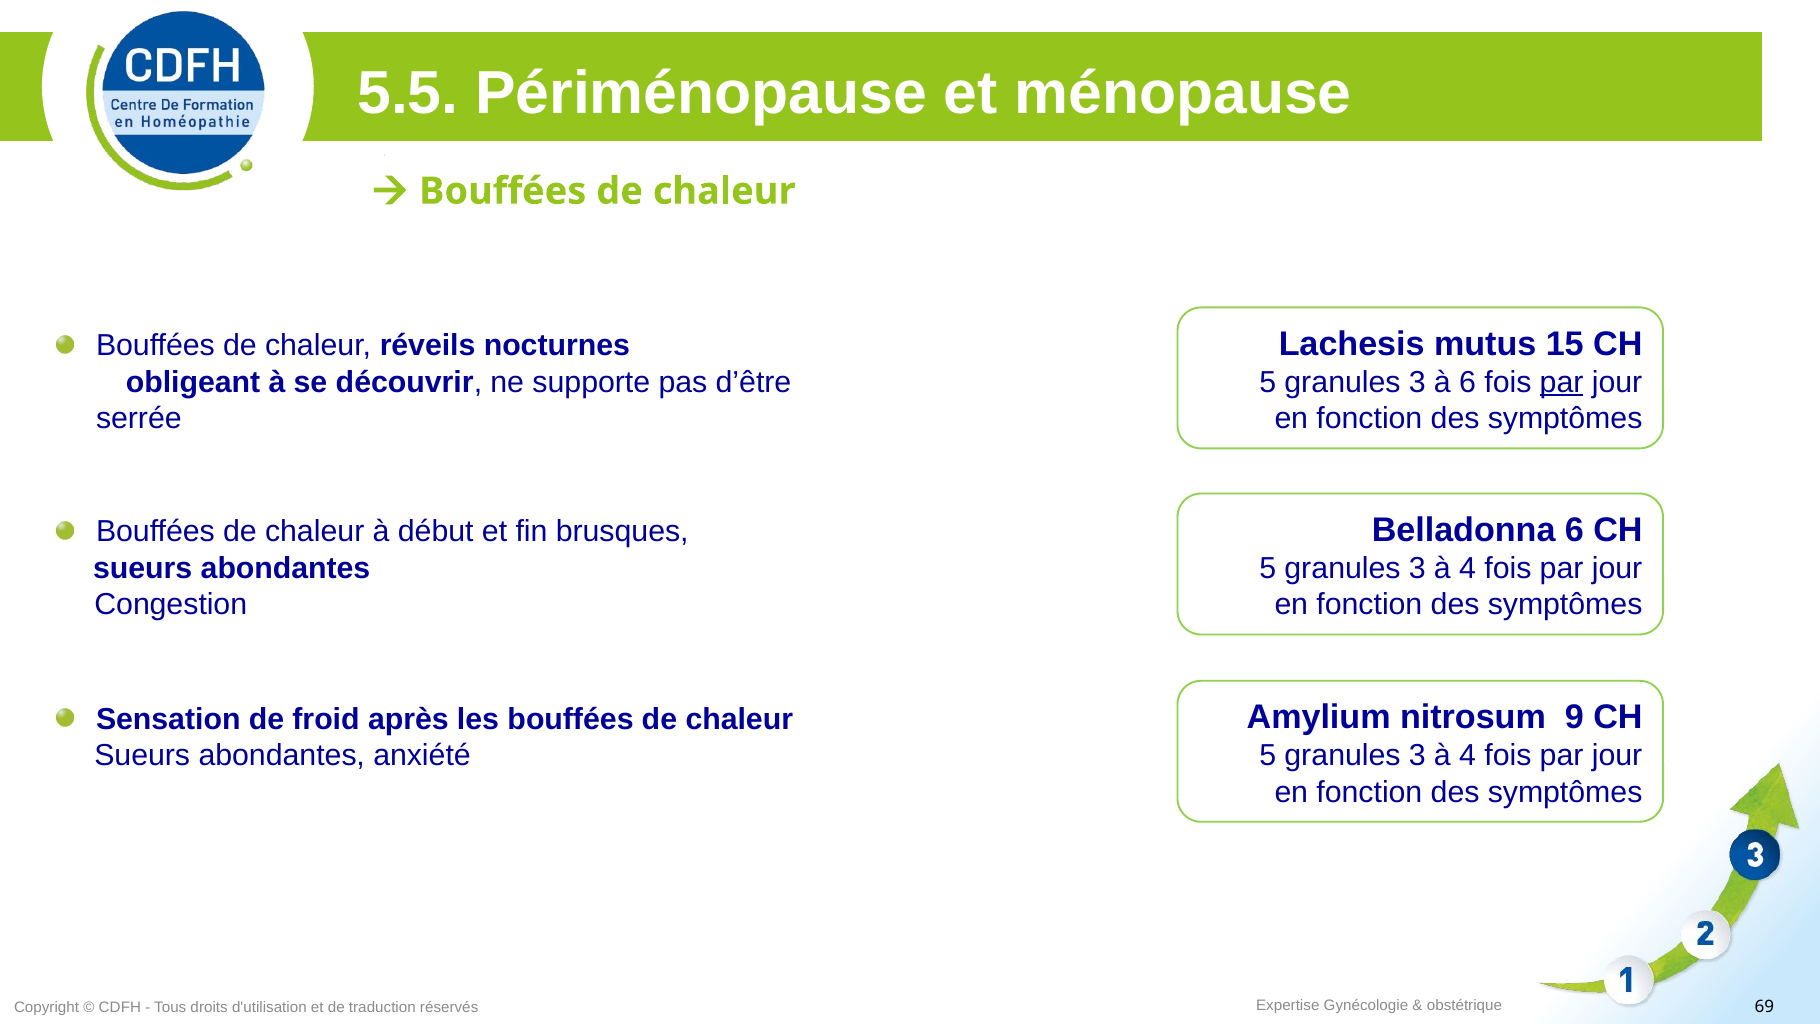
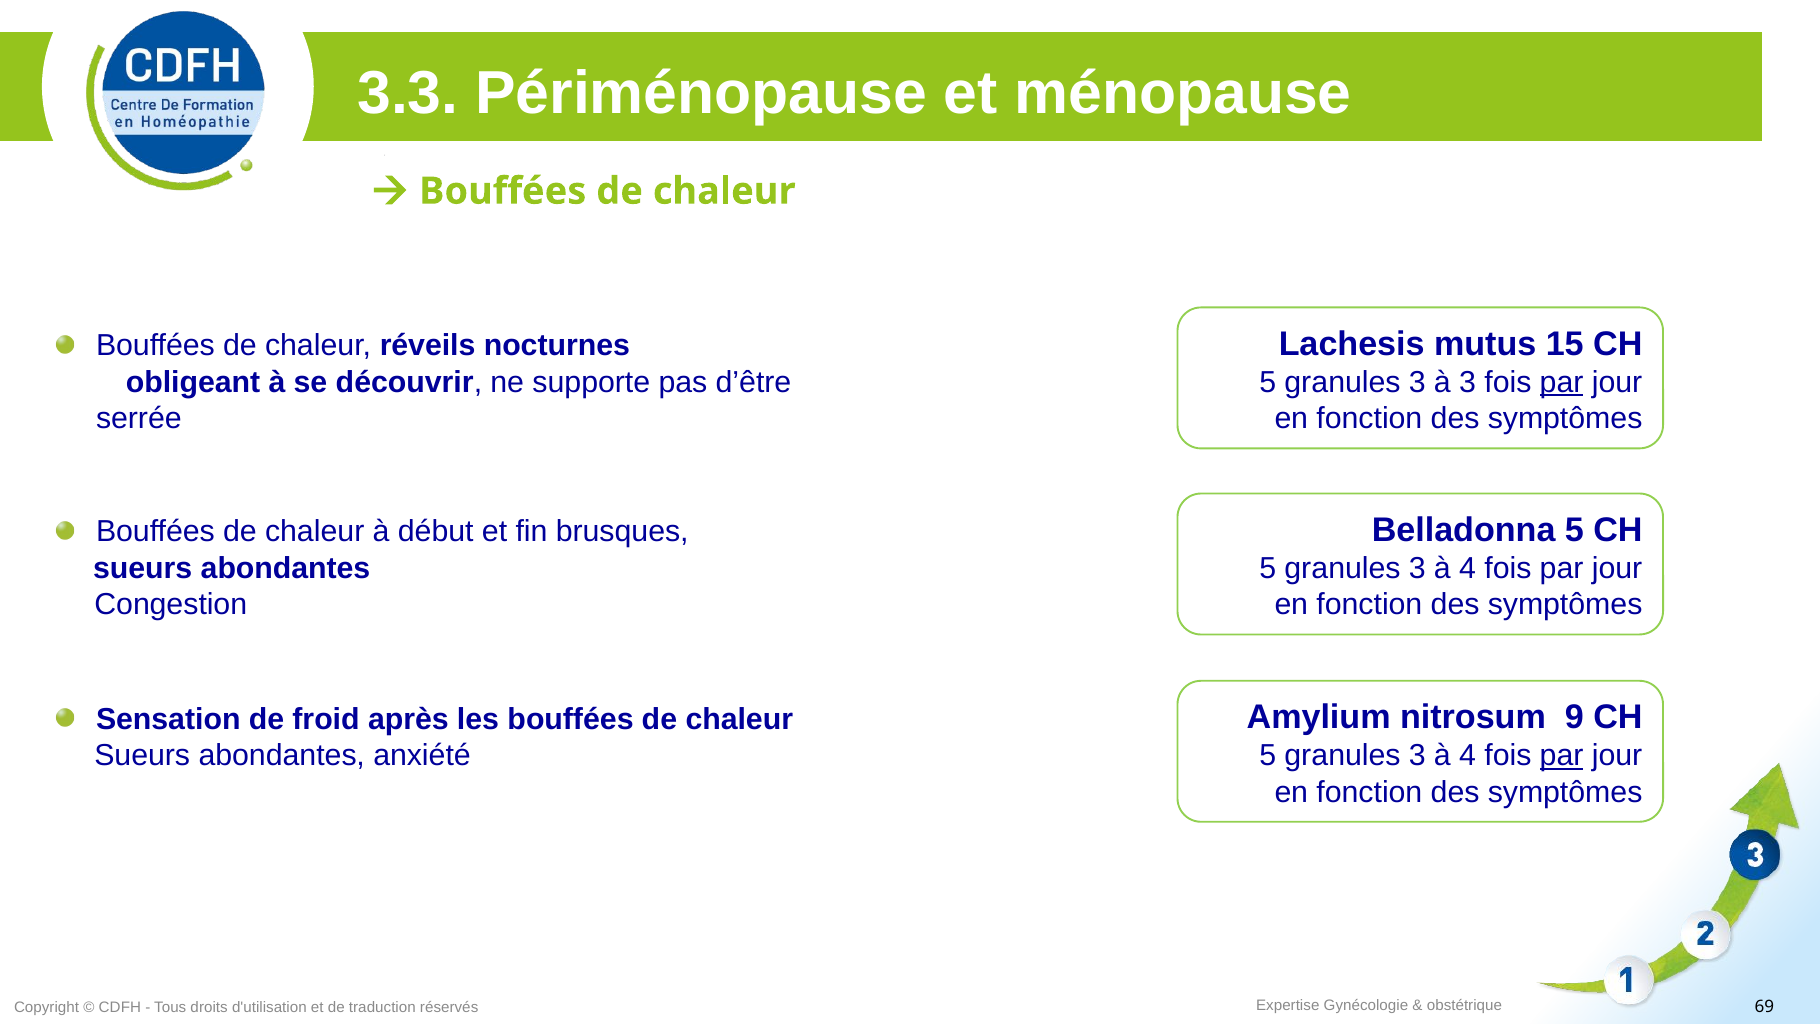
5.5: 5.5 -> 3.3
à 6: 6 -> 3
Belladonna 6: 6 -> 5
par at (1562, 755) underline: none -> present
